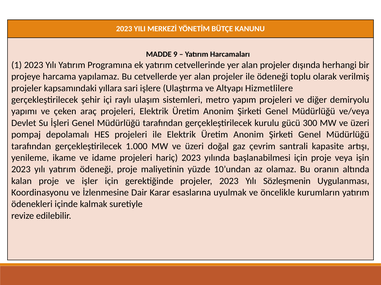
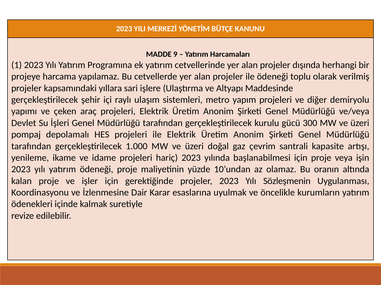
Hizmetlilere: Hizmetlilere -> Maddesinde
